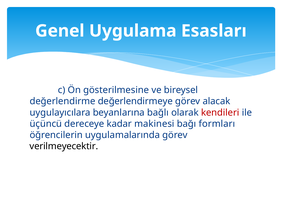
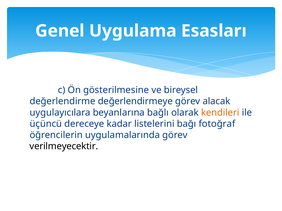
kendileri colour: red -> orange
makinesi: makinesi -> listelerini
formları: formları -> fotoğraf
